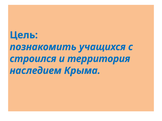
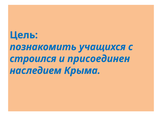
территория: территория -> присоединен
